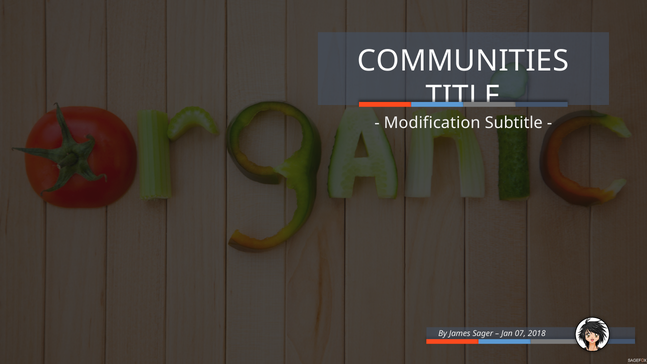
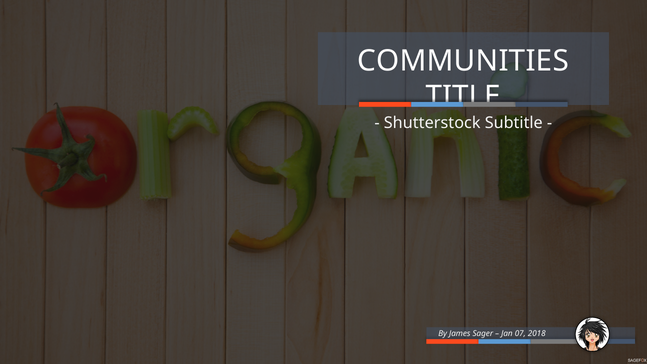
Modification: Modification -> Shutterstock
